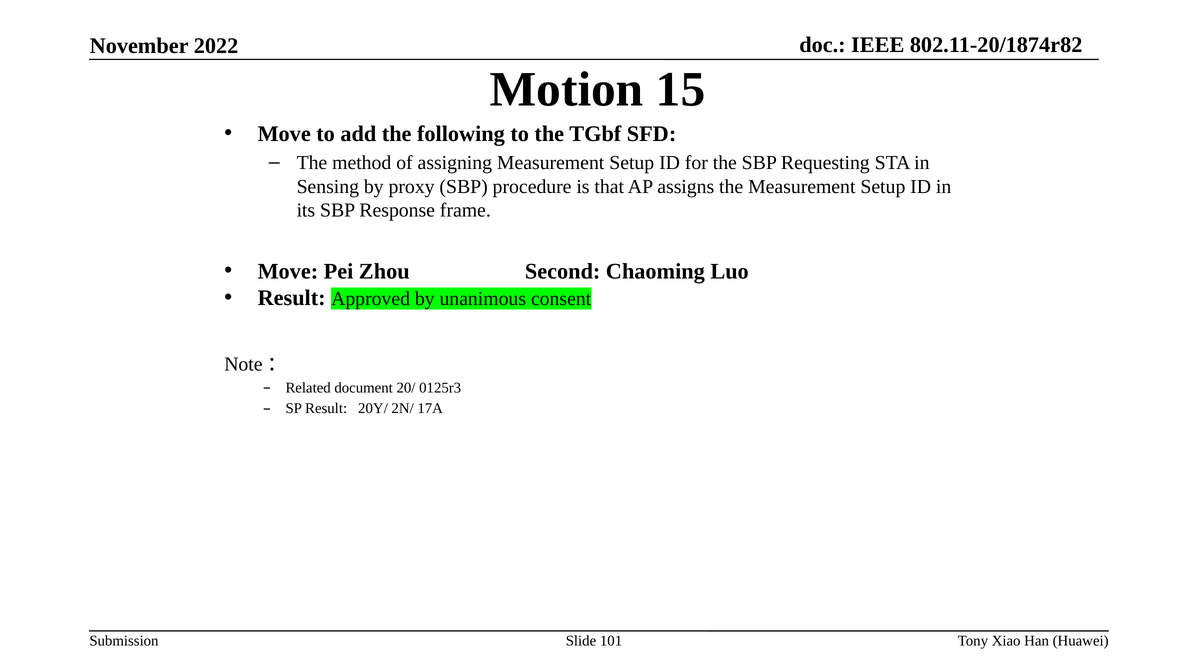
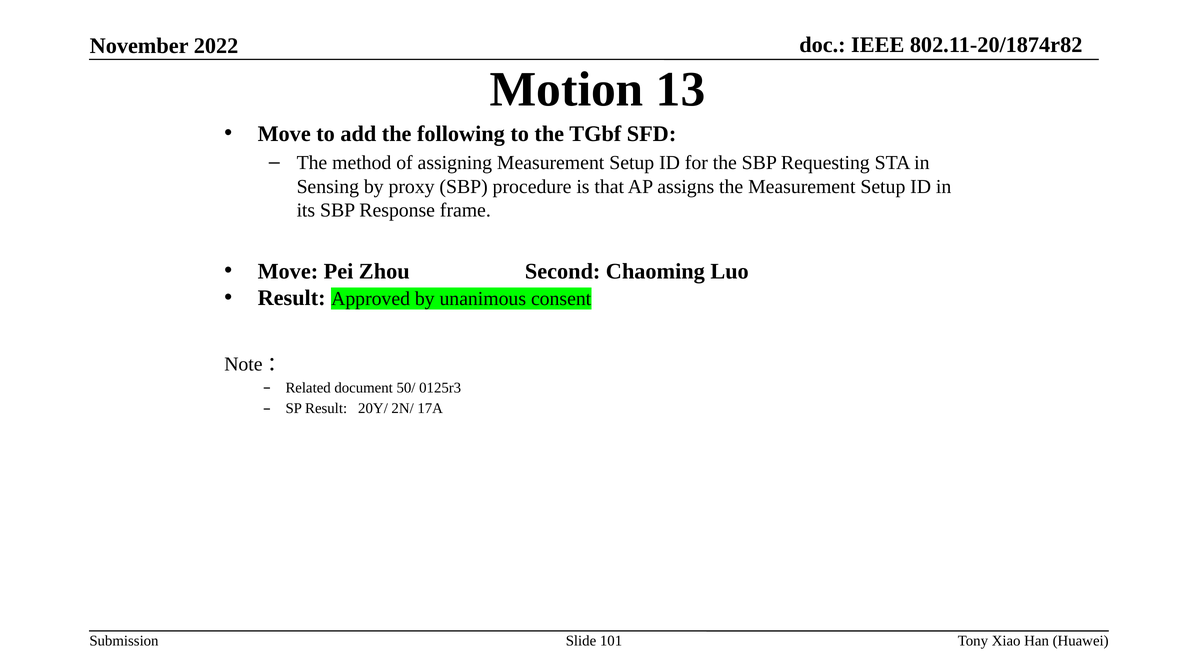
15: 15 -> 13
20/: 20/ -> 50/
